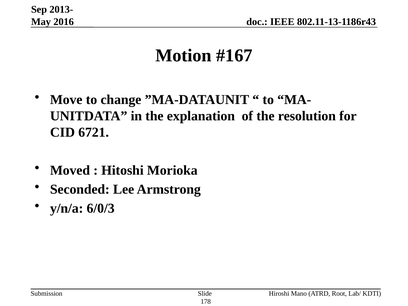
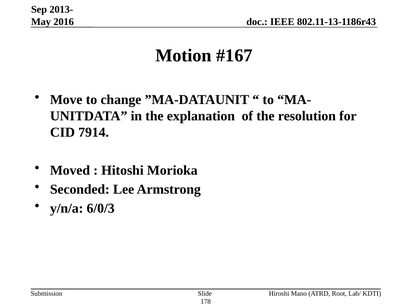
6721: 6721 -> 7914
